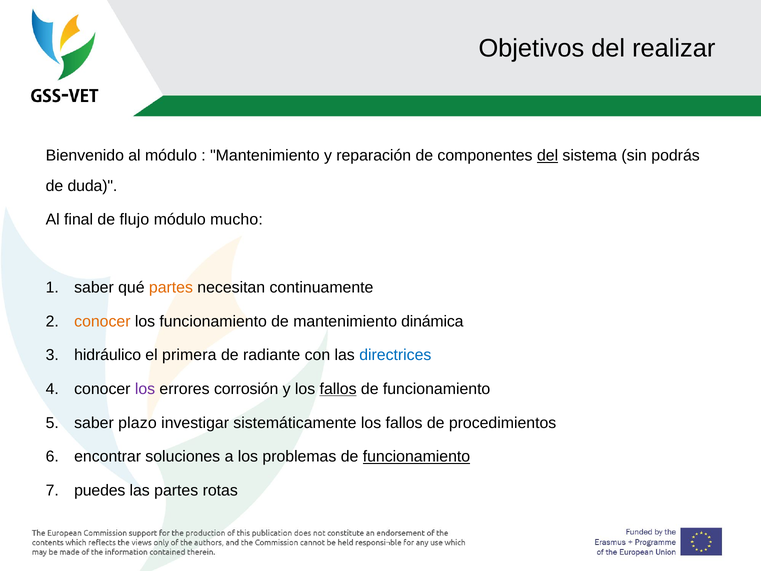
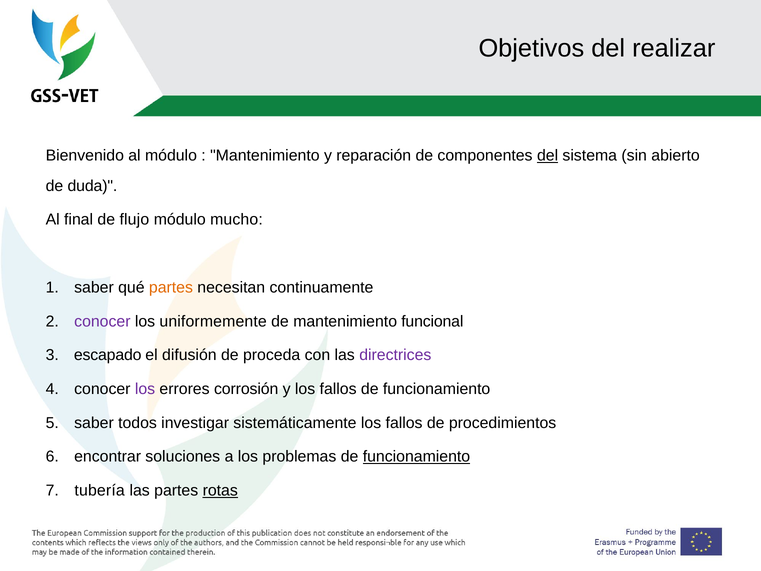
podrás: podrás -> abierto
conocer at (102, 321) colour: orange -> purple
los funcionamiento: funcionamiento -> uniformemente
dinámica: dinámica -> funcional
hidráulico: hidráulico -> escapado
primera: primera -> difusión
radiante: radiante -> proceda
directrices colour: blue -> purple
fallos at (338, 389) underline: present -> none
plazo: plazo -> todos
puedes: puedes -> tubería
rotas underline: none -> present
